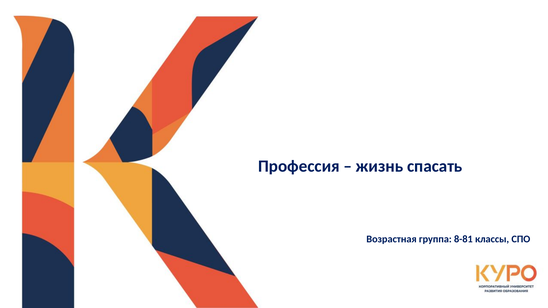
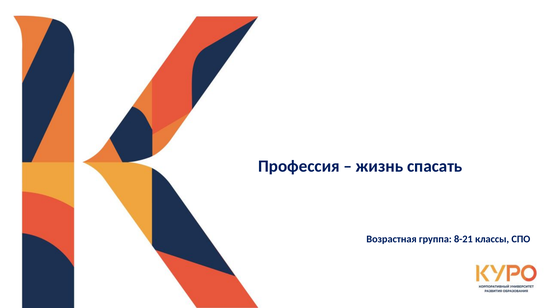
8-81: 8-81 -> 8-21
